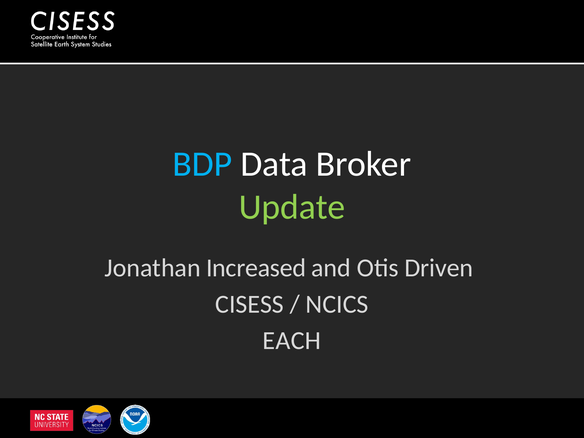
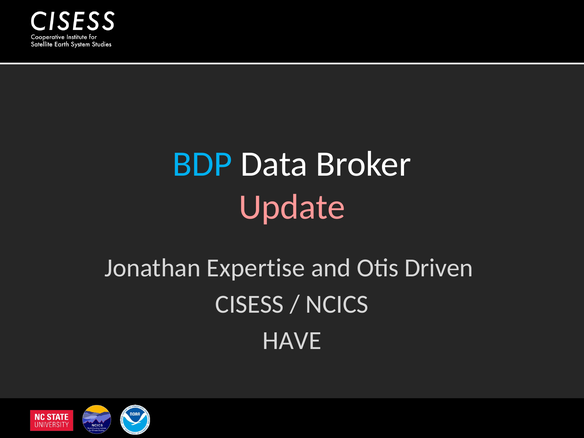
Update colour: light green -> pink
Increased: Increased -> Expertise
EACH: EACH -> HAVE
